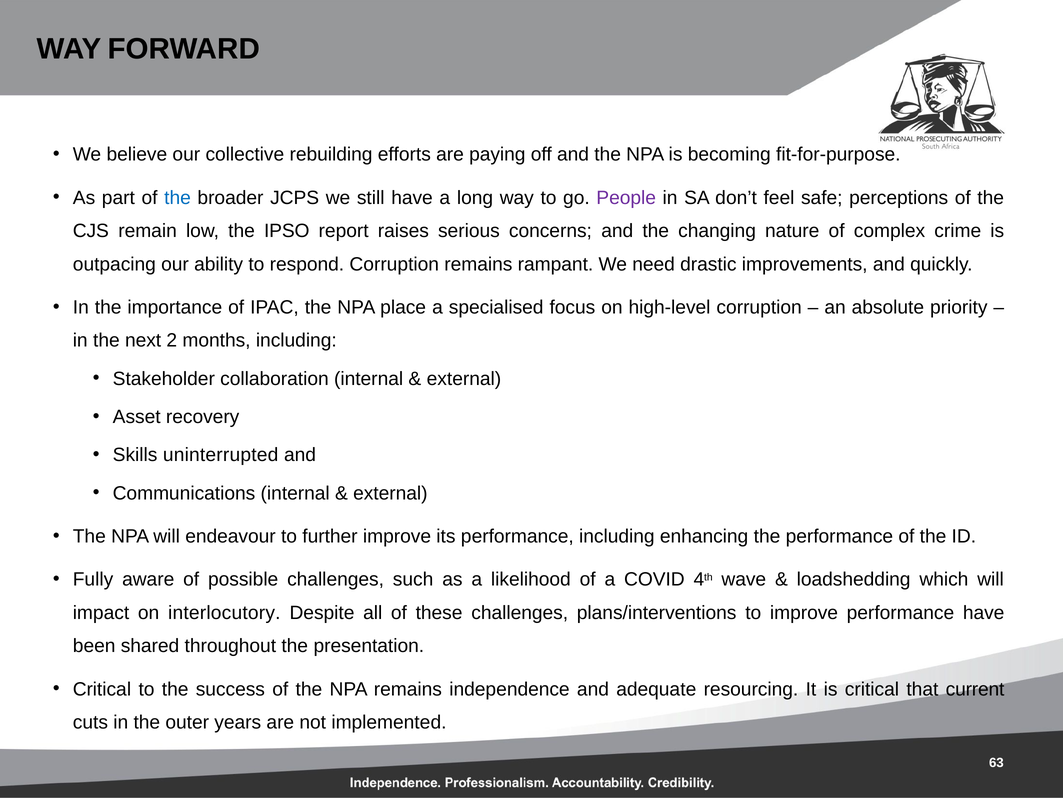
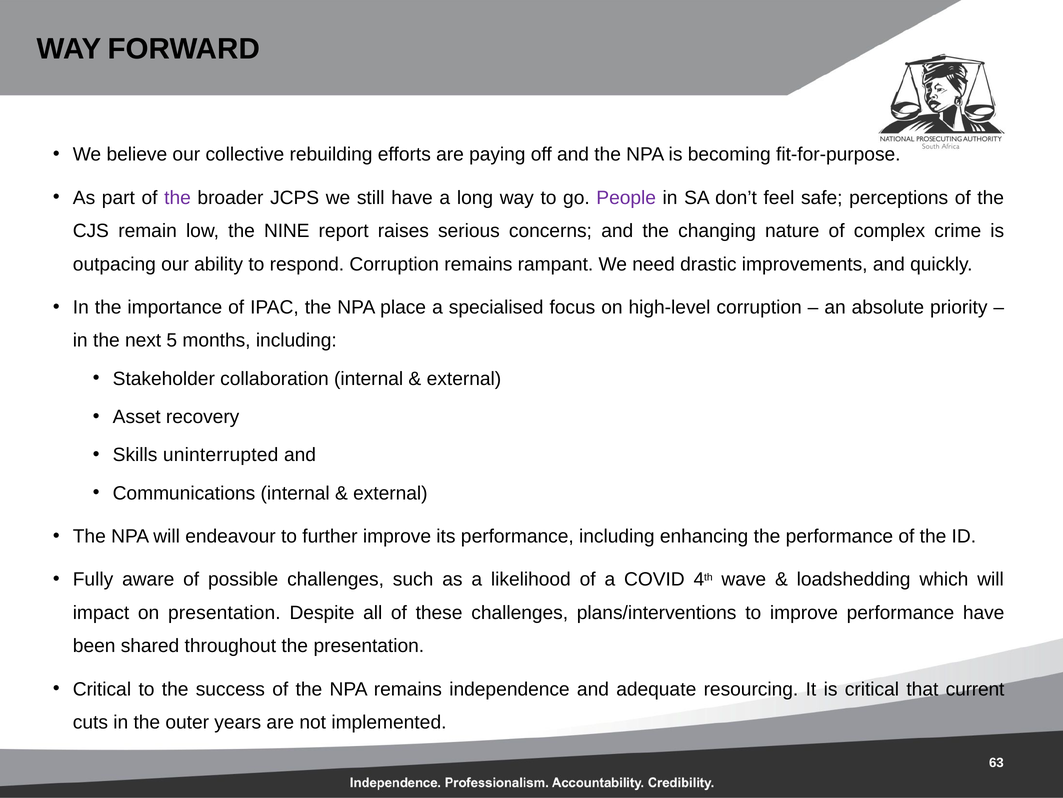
the at (178, 198) colour: blue -> purple
IPSO: IPSO -> NINE
2: 2 -> 5
on interlocutory: interlocutory -> presentation
